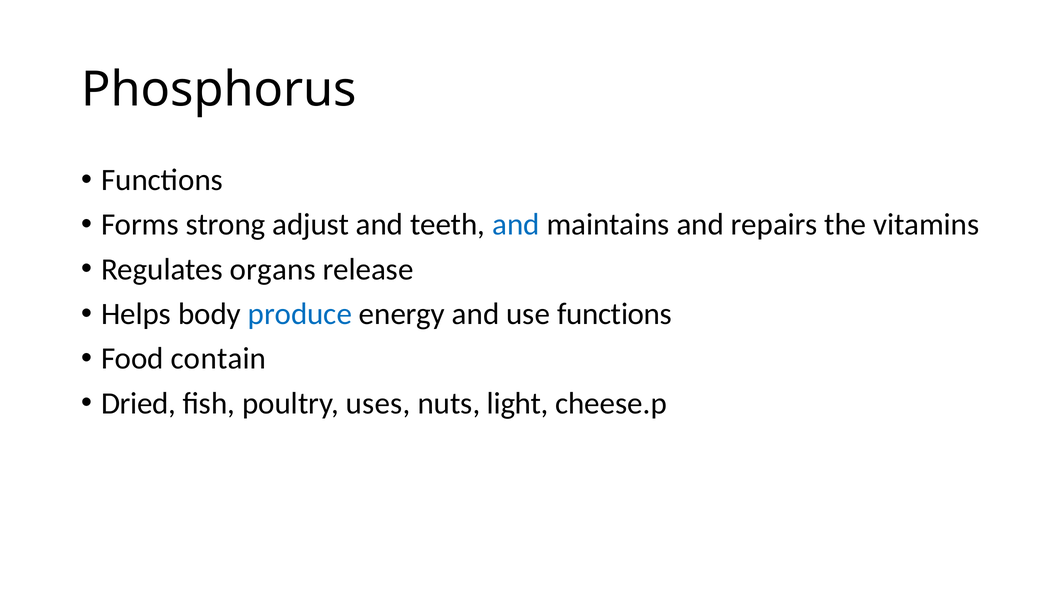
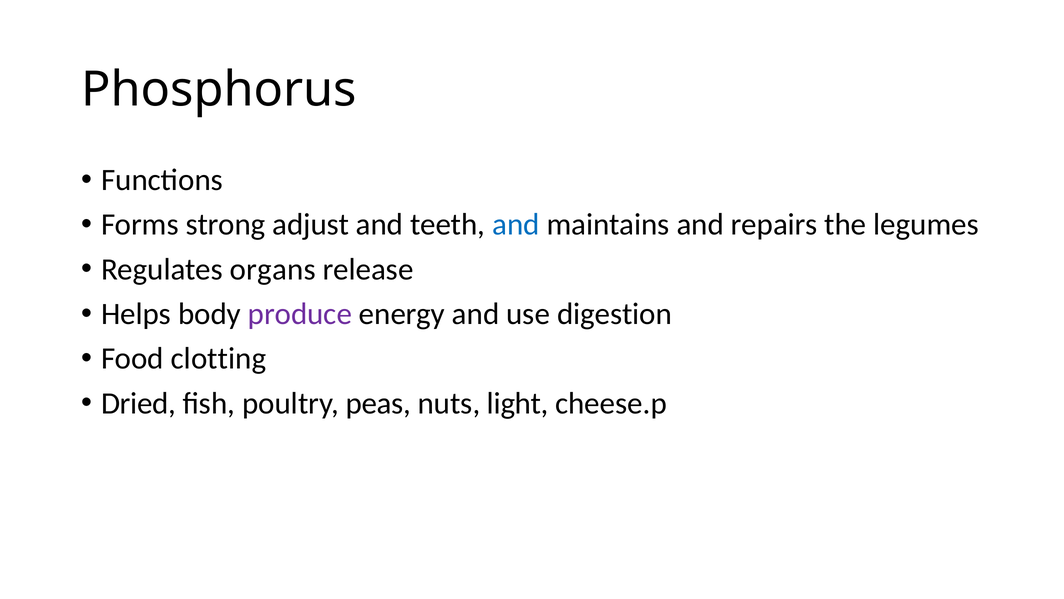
vitamins: vitamins -> legumes
produce colour: blue -> purple
use functions: functions -> digestion
contain: contain -> clotting
uses: uses -> peas
